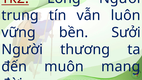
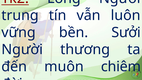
mang: mang -> chiêm
